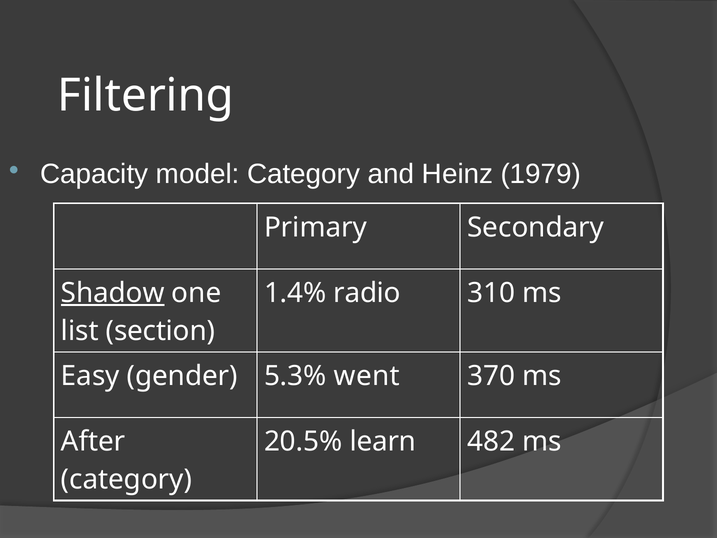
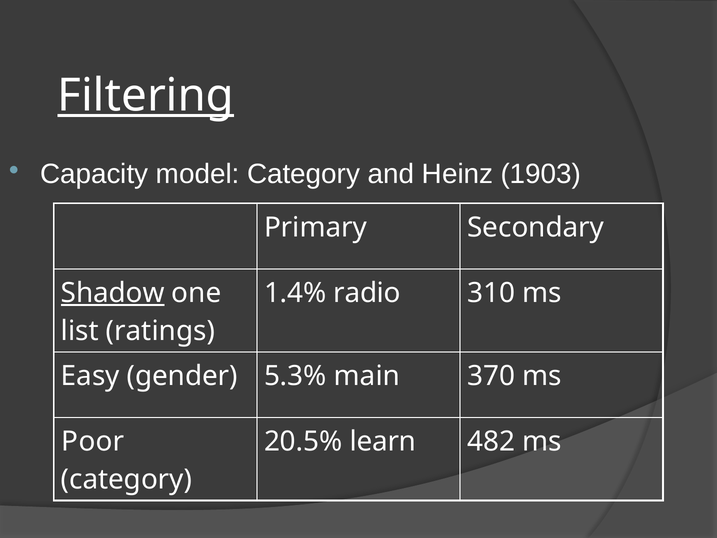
Filtering underline: none -> present
1979: 1979 -> 1903
section: section -> ratings
went: went -> main
After: After -> Poor
